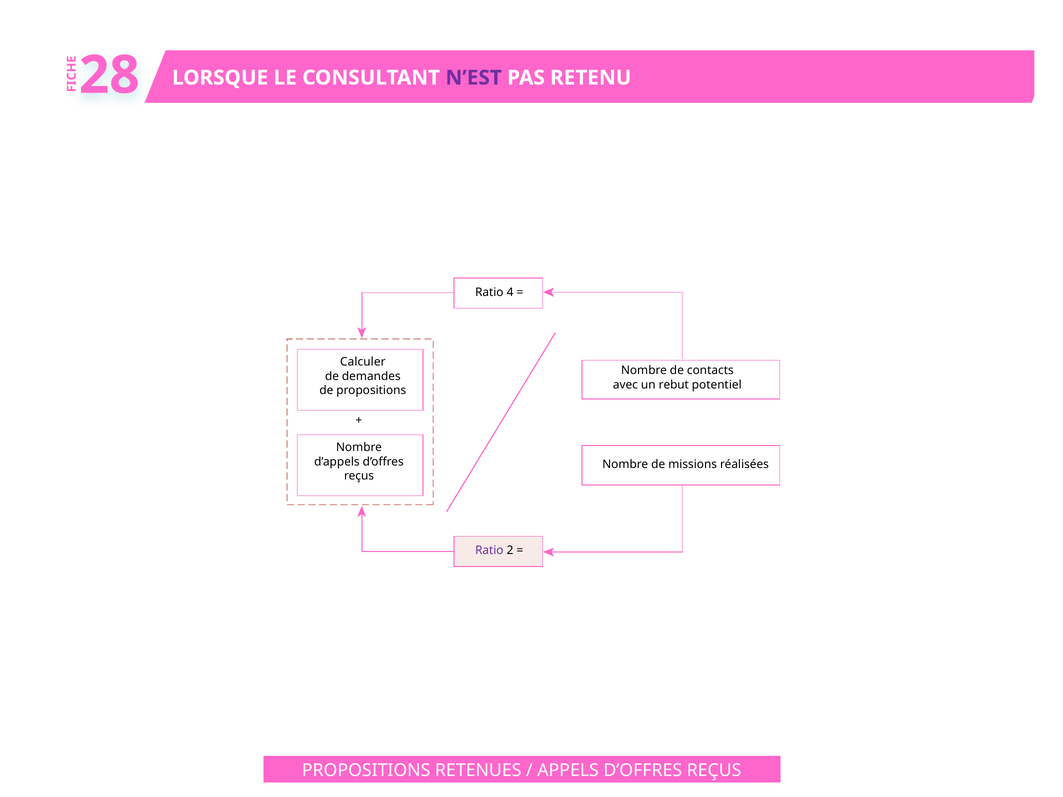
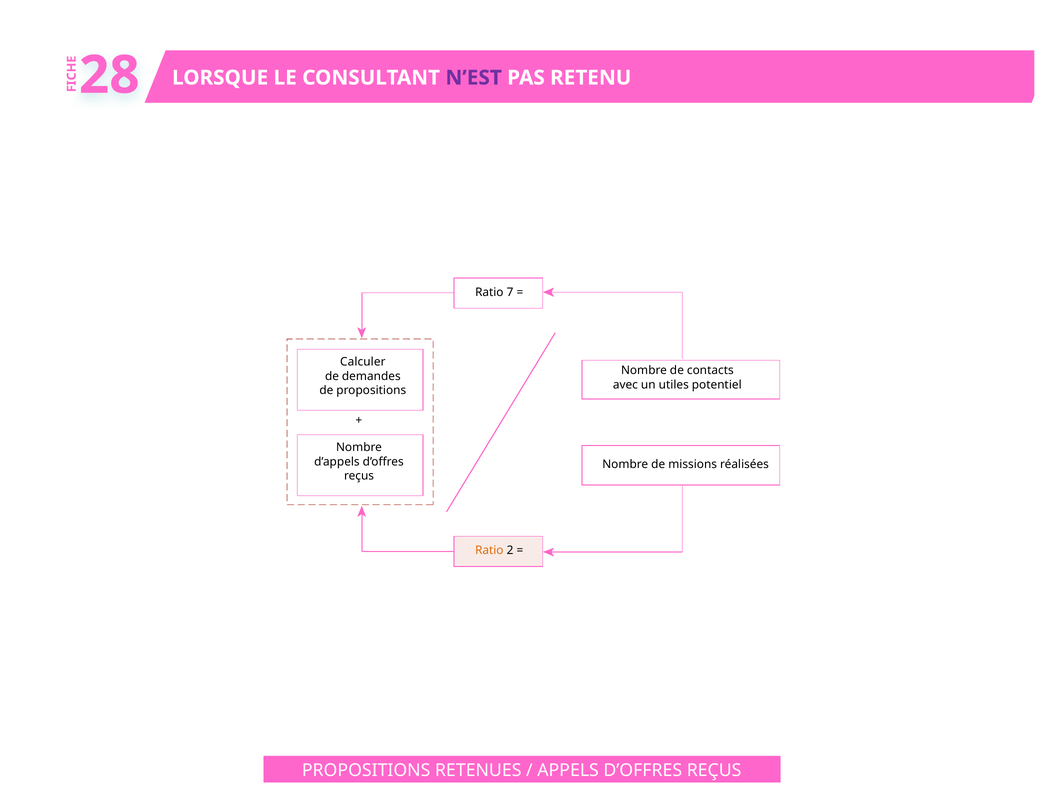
4: 4 -> 7
rebut: rebut -> utiles
Ratio at (489, 551) colour: purple -> orange
